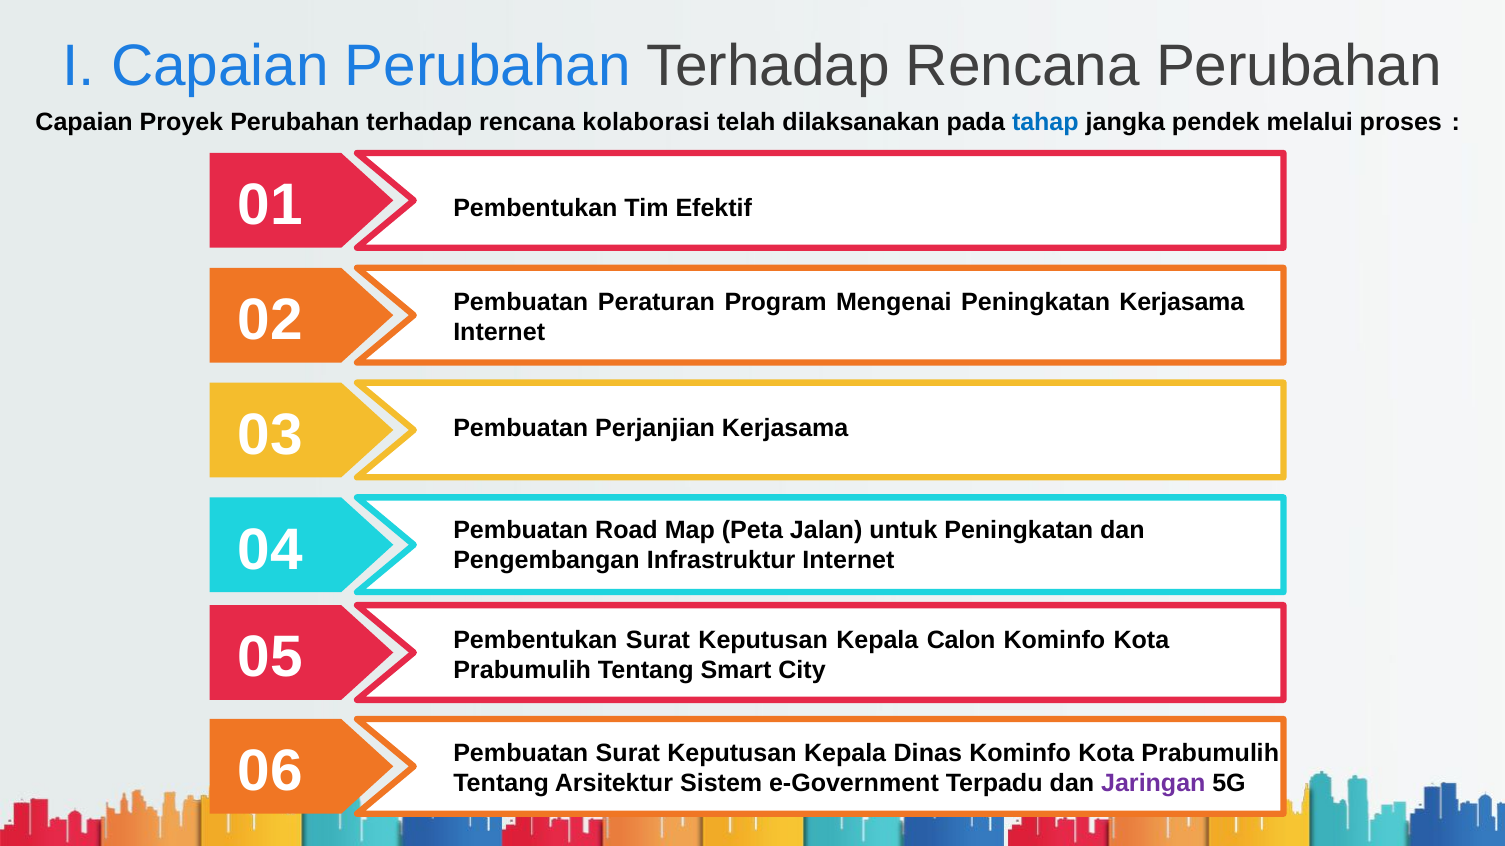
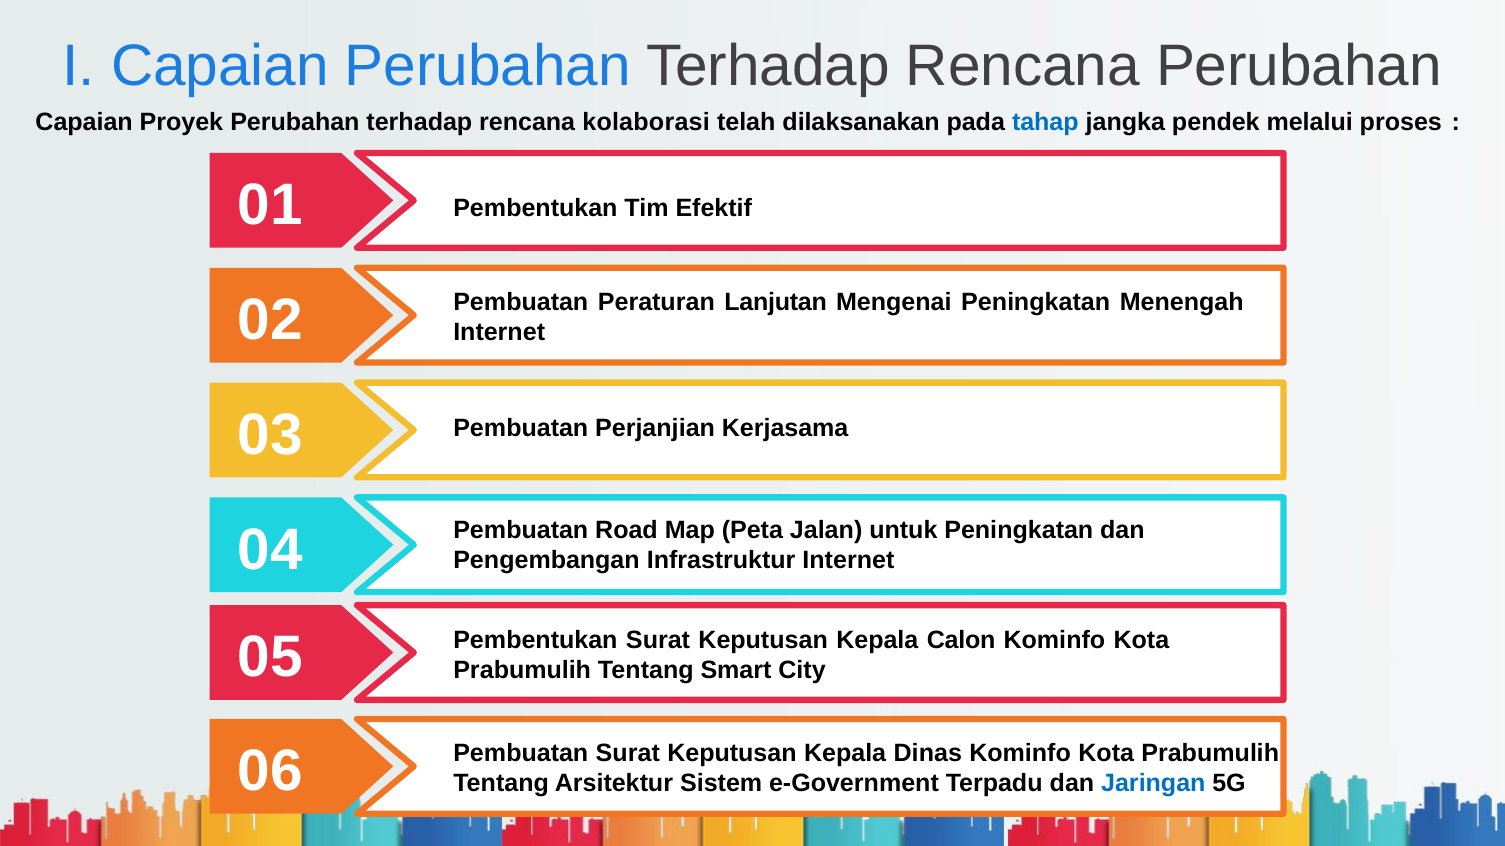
Program: Program -> Lanjutan
Peningkatan Kerjasama: Kerjasama -> Menengah
Jaringan colour: purple -> blue
